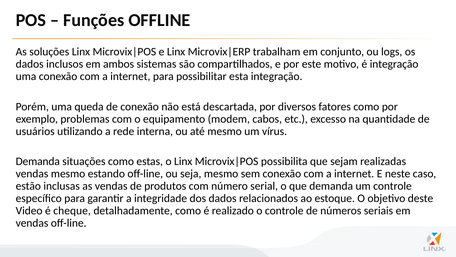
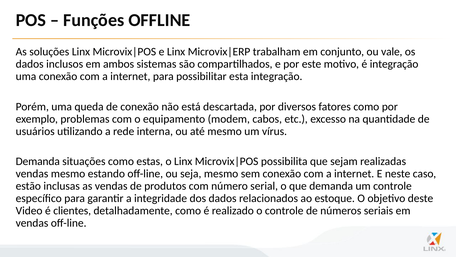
logs: logs -> vale
cheque: cheque -> clientes
